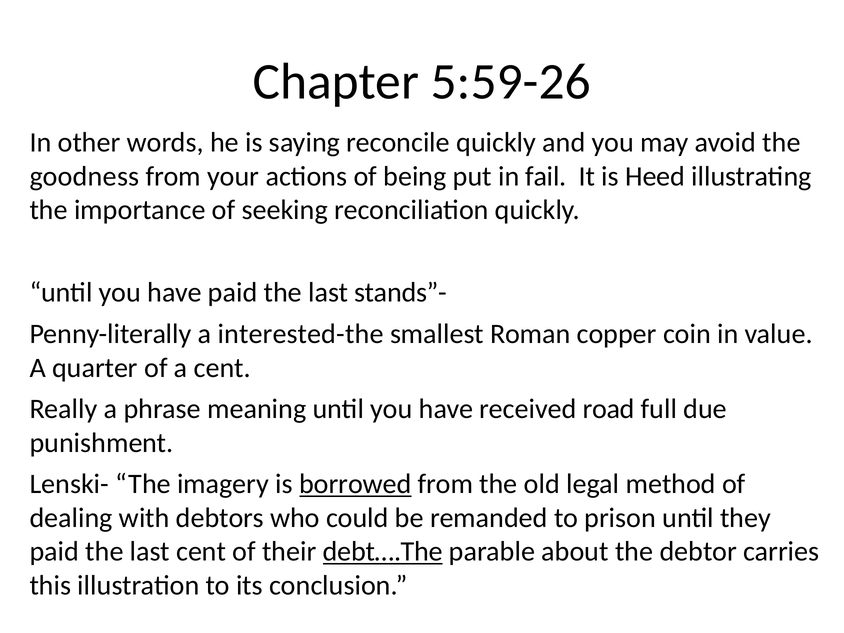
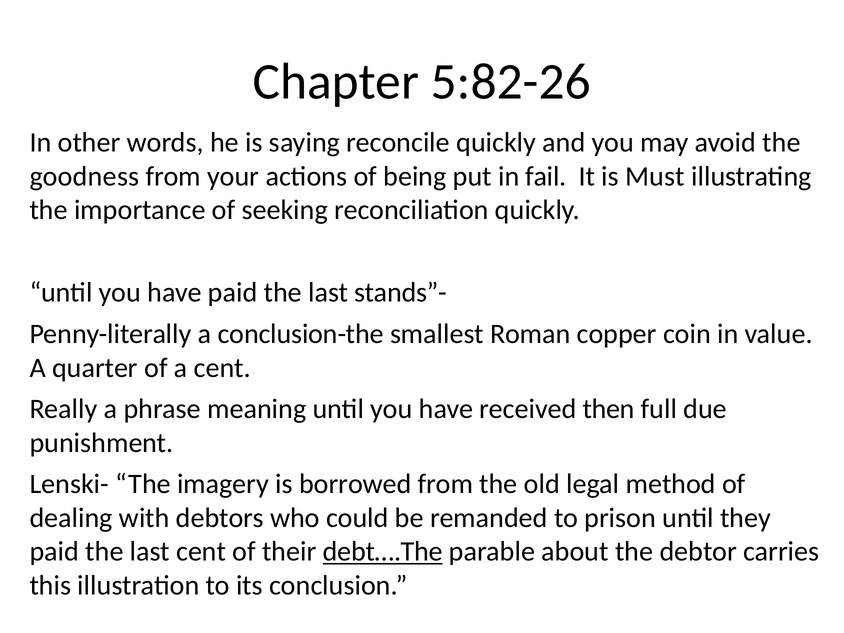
5:59-26: 5:59-26 -> 5:82-26
Heed: Heed -> Must
interested-the: interested-the -> conclusion-the
road: road -> then
borrowed underline: present -> none
